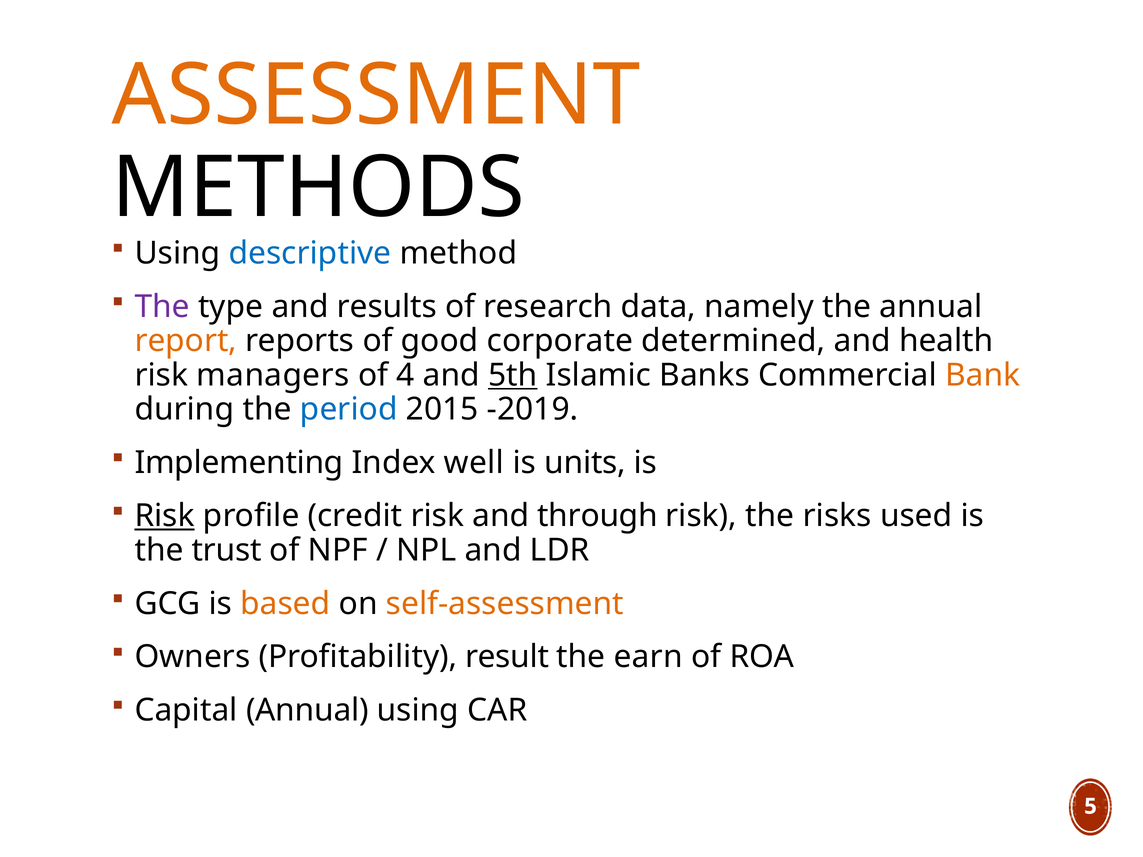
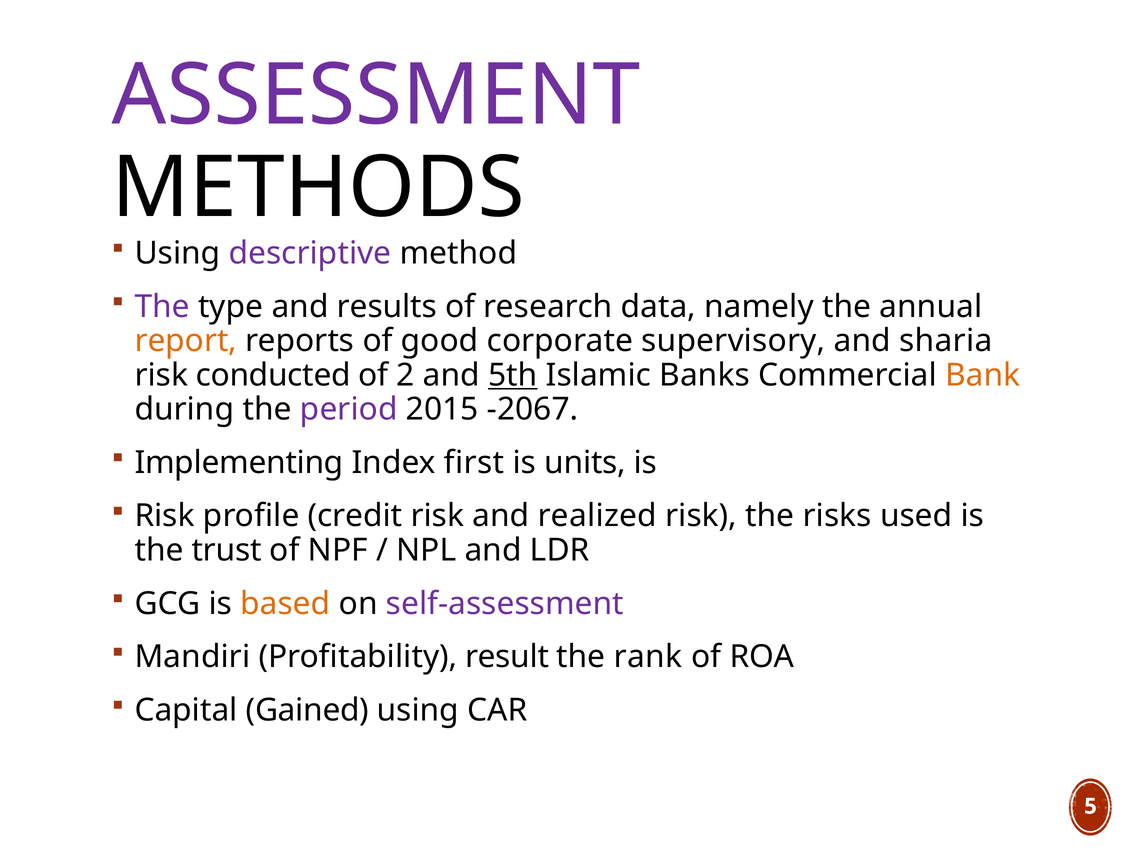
ASSESSMENT colour: orange -> purple
descriptive colour: blue -> purple
determined: determined -> supervisory
health: health -> sharia
managers: managers -> conducted
4: 4 -> 2
period colour: blue -> purple
-2019: -2019 -> -2067
well: well -> first
Risk at (165, 516) underline: present -> none
through: through -> realized
self-assessment colour: orange -> purple
Owners: Owners -> Mandiri
earn: earn -> rank
Capital Annual: Annual -> Gained
